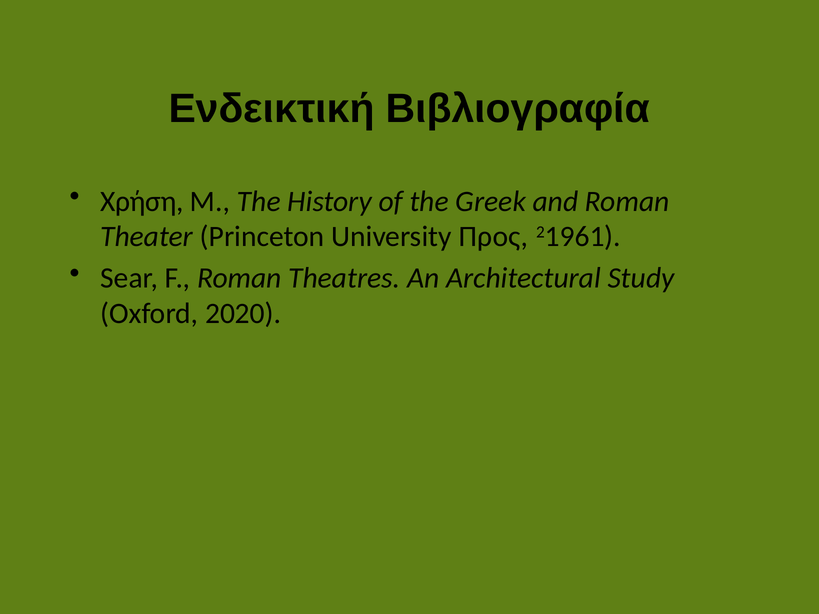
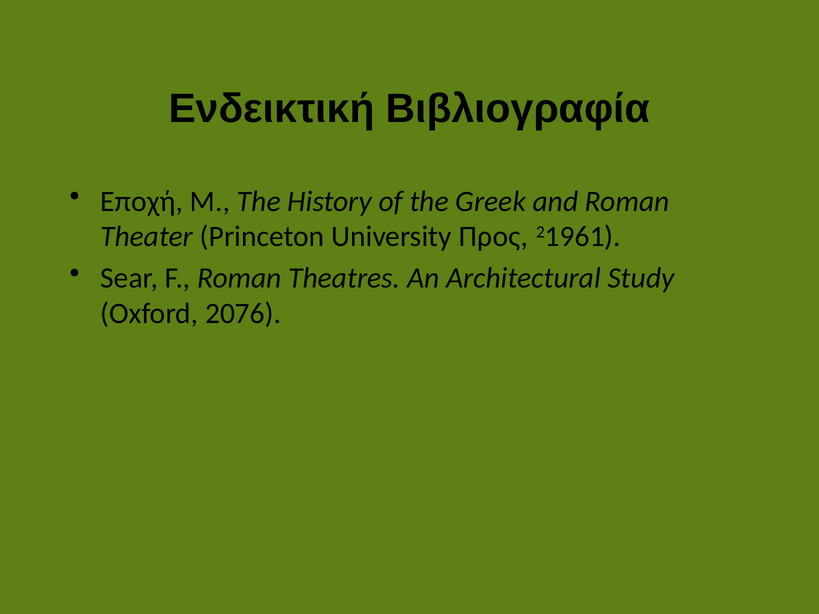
Χρήση: Χρήση -> Εποχή
2020: 2020 -> 2076
